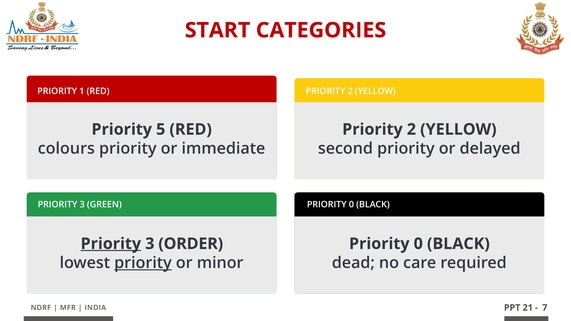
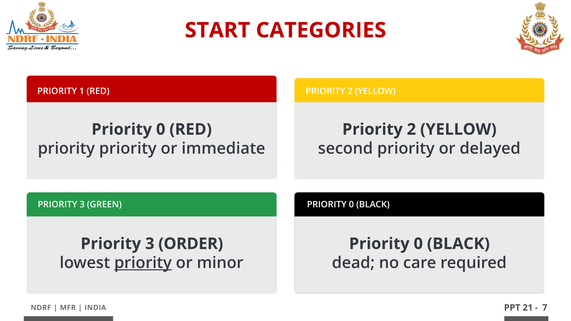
5 at (161, 129): 5 -> 0
colours at (66, 149): colours -> priority
Priority at (111, 244) underline: present -> none
